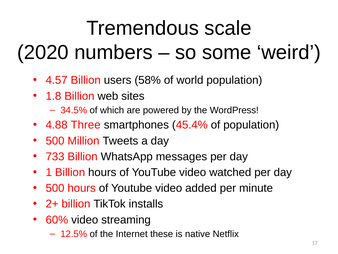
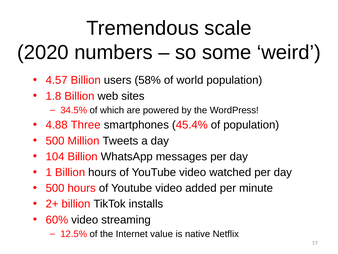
733: 733 -> 104
these: these -> value
